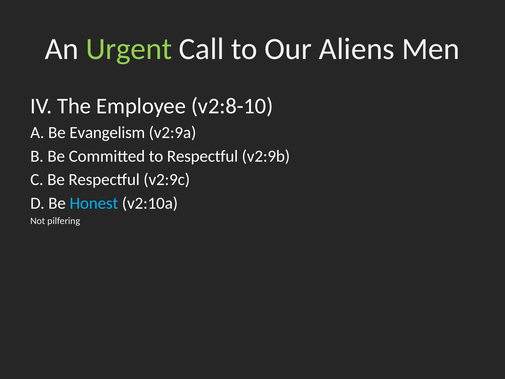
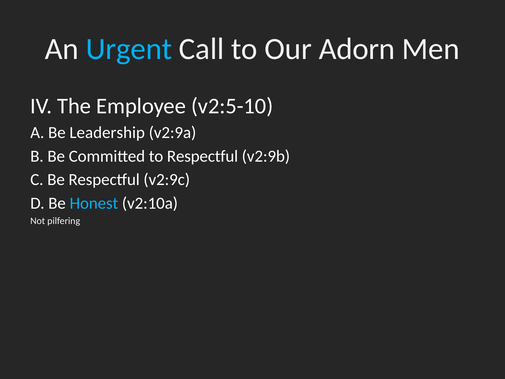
Urgent colour: light green -> light blue
Aliens: Aliens -> Adorn
v2:8-10: v2:8-10 -> v2:5-10
Evangelism: Evangelism -> Leadership
